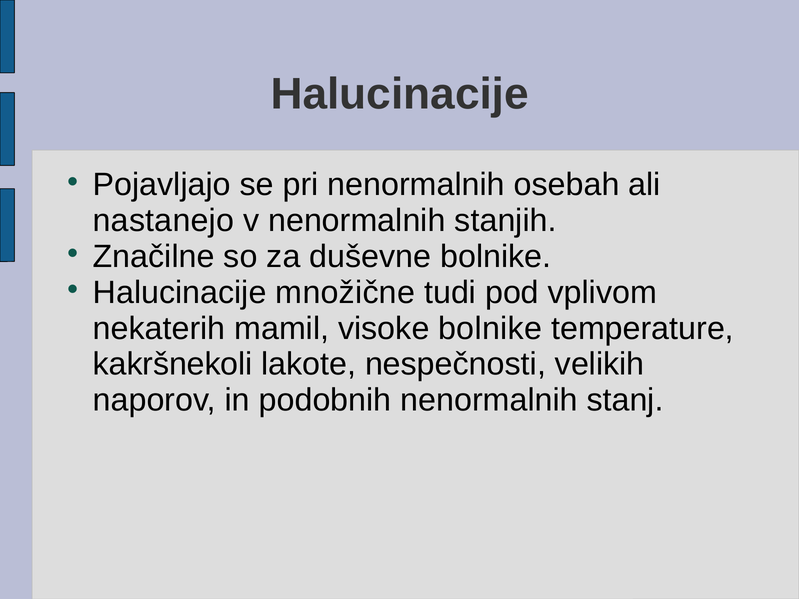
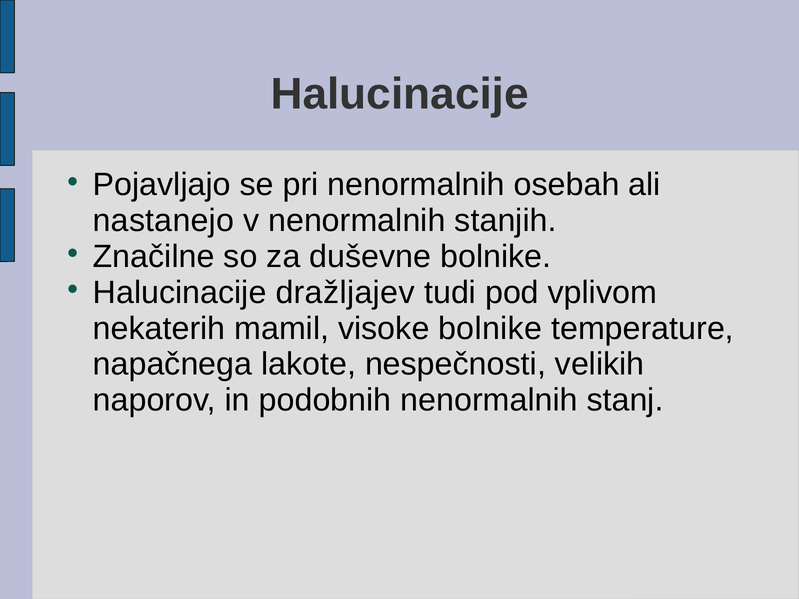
množične: množične -> dražljajev
kakršnekoli: kakršnekoli -> napačnega
